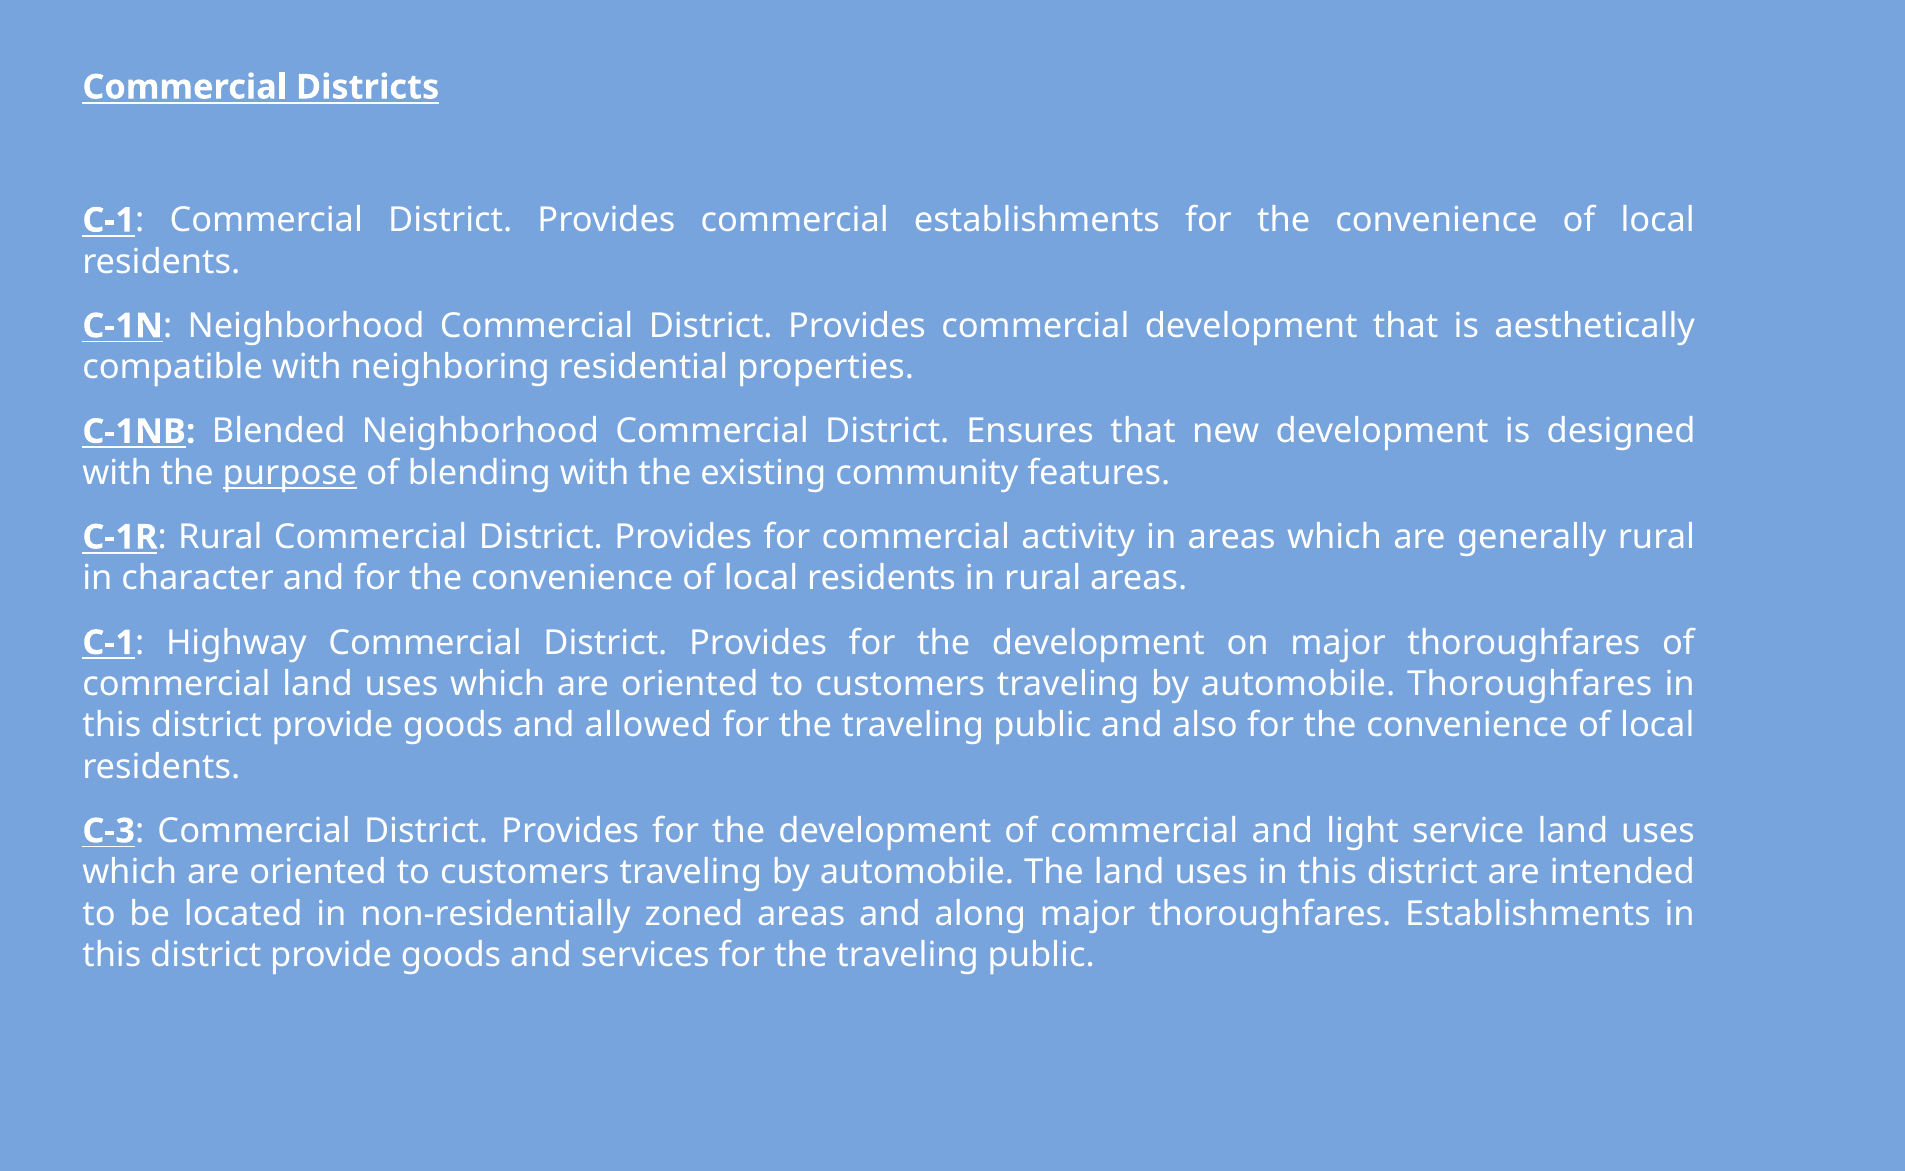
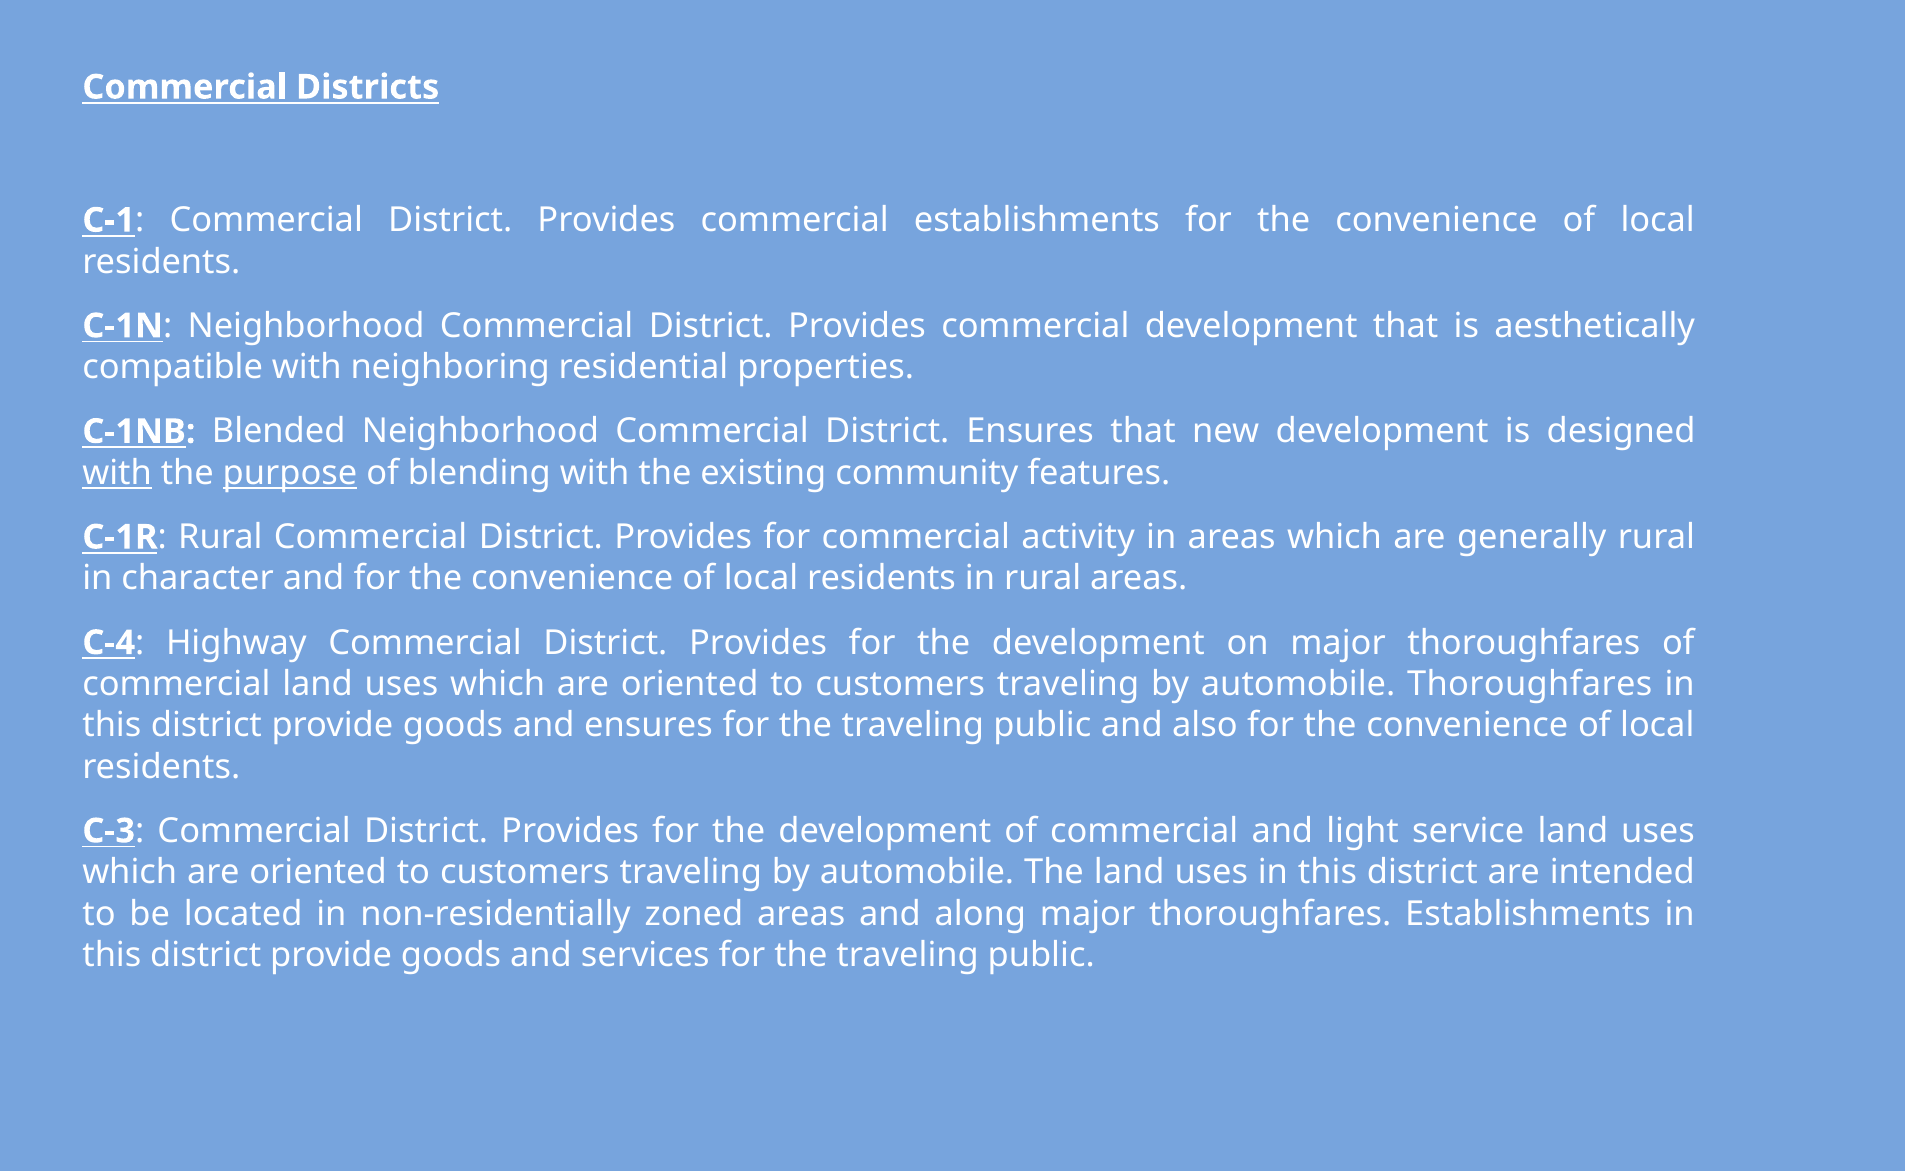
with at (117, 473) underline: none -> present
C-1 at (109, 642): C-1 -> C-4
and allowed: allowed -> ensures
